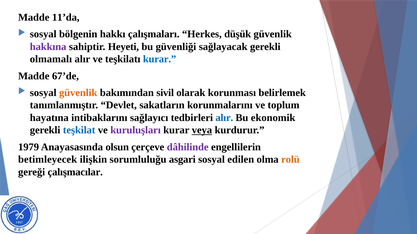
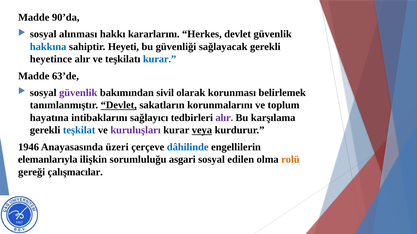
11’da: 11’da -> 90’da
bölgenin: bölgenin -> alınması
çalışmaları: çalışmaları -> kararlarını
Herkes düşük: düşük -> devlet
hakkına colour: purple -> blue
olmamalı: olmamalı -> heyetince
67’de: 67’de -> 63’de
güvenlik at (78, 93) colour: orange -> purple
Devlet at (119, 105) underline: none -> present
alır at (224, 118) colour: blue -> purple
ekonomik: ekonomik -> karşılama
1979: 1979 -> 1946
olsun: olsun -> üzeri
dâhilinde colour: purple -> blue
betimleyecek: betimleyecek -> elemanlarıyla
